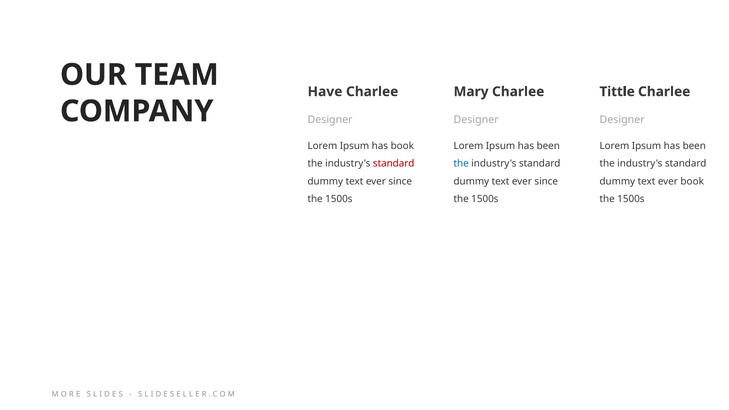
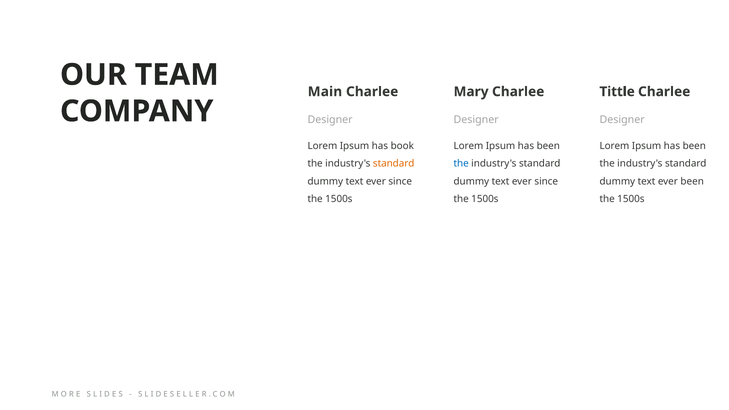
Have: Have -> Main
standard at (394, 164) colour: red -> orange
ever book: book -> been
